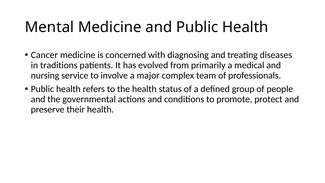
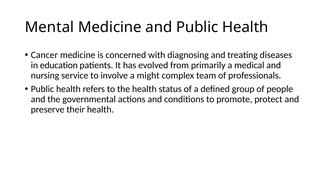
traditions: traditions -> education
major: major -> might
